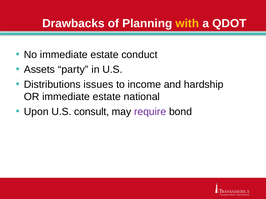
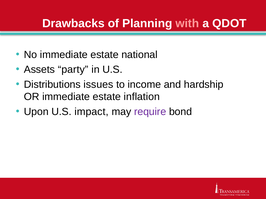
with colour: yellow -> pink
conduct: conduct -> national
national: national -> inflation
consult: consult -> impact
